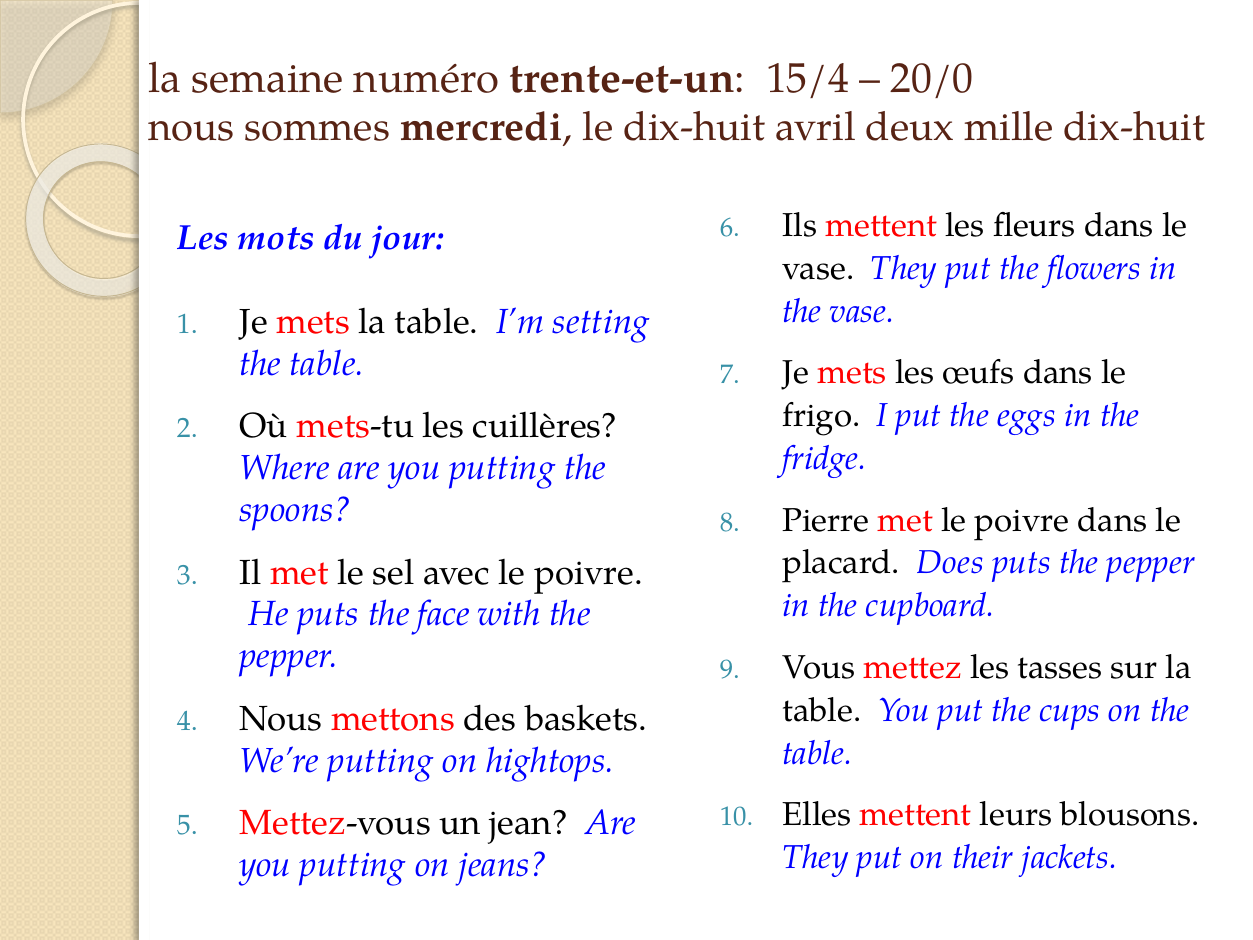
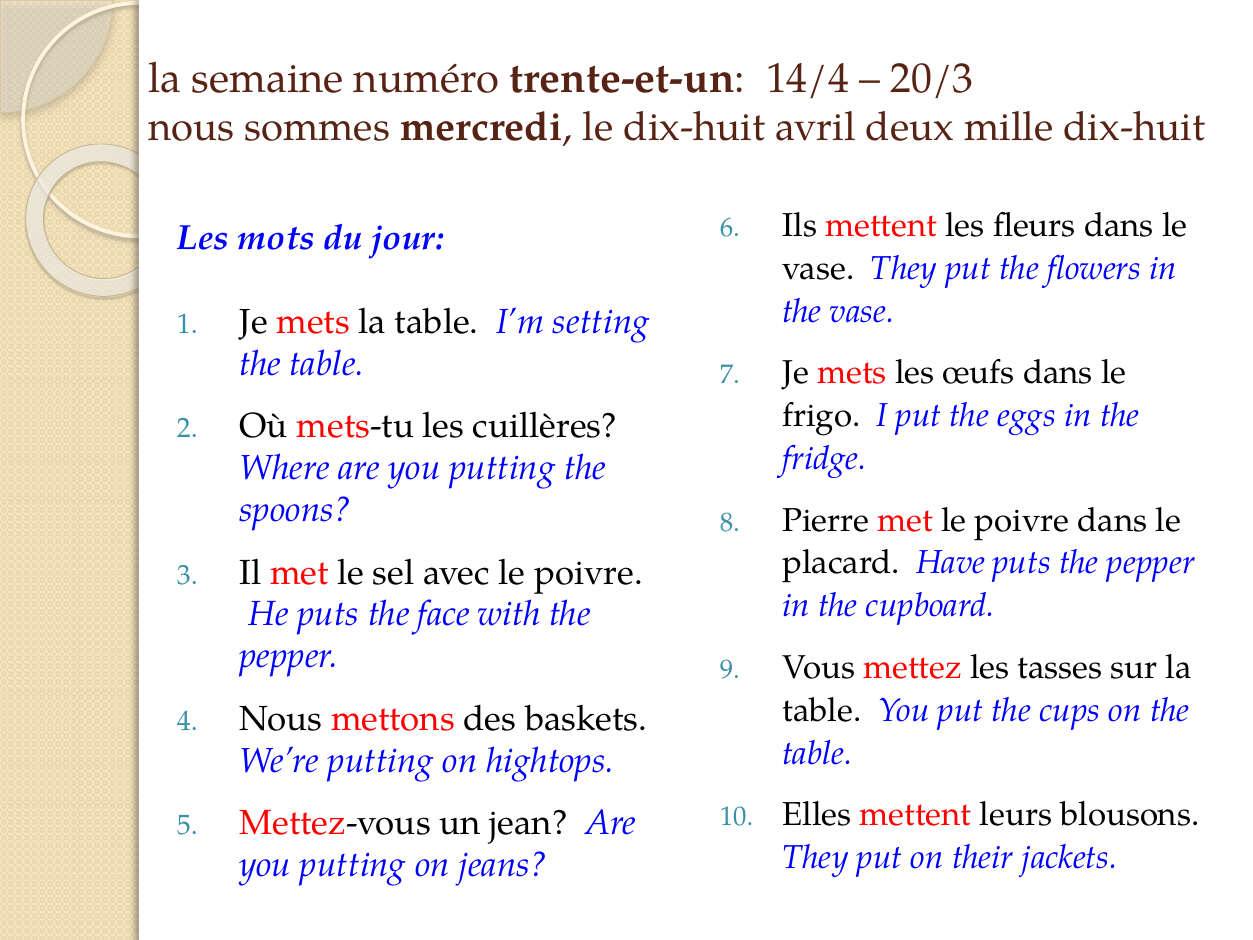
15/4: 15/4 -> 14/4
20/0: 20/0 -> 20/3
Does: Does -> Have
